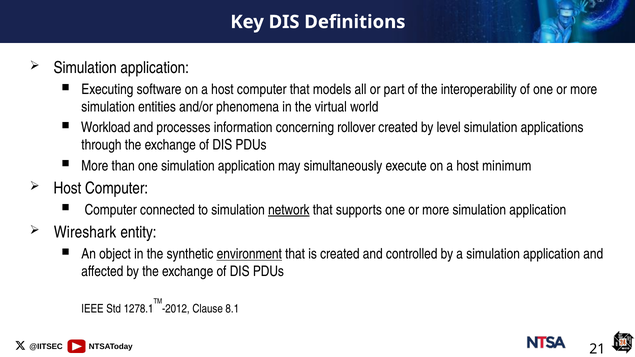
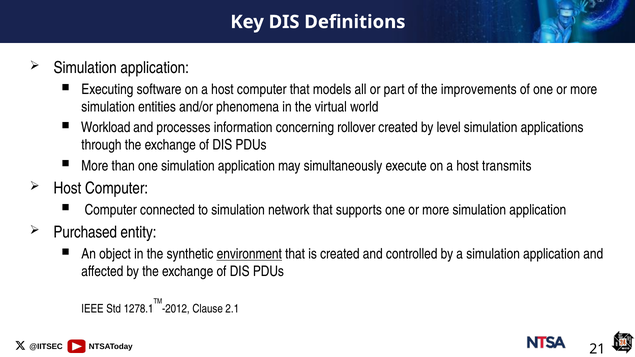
interoperability: interoperability -> improvements
minimum: minimum -> transmits
network underline: present -> none
Wireshark: Wireshark -> Purchased
8.1: 8.1 -> 2.1
